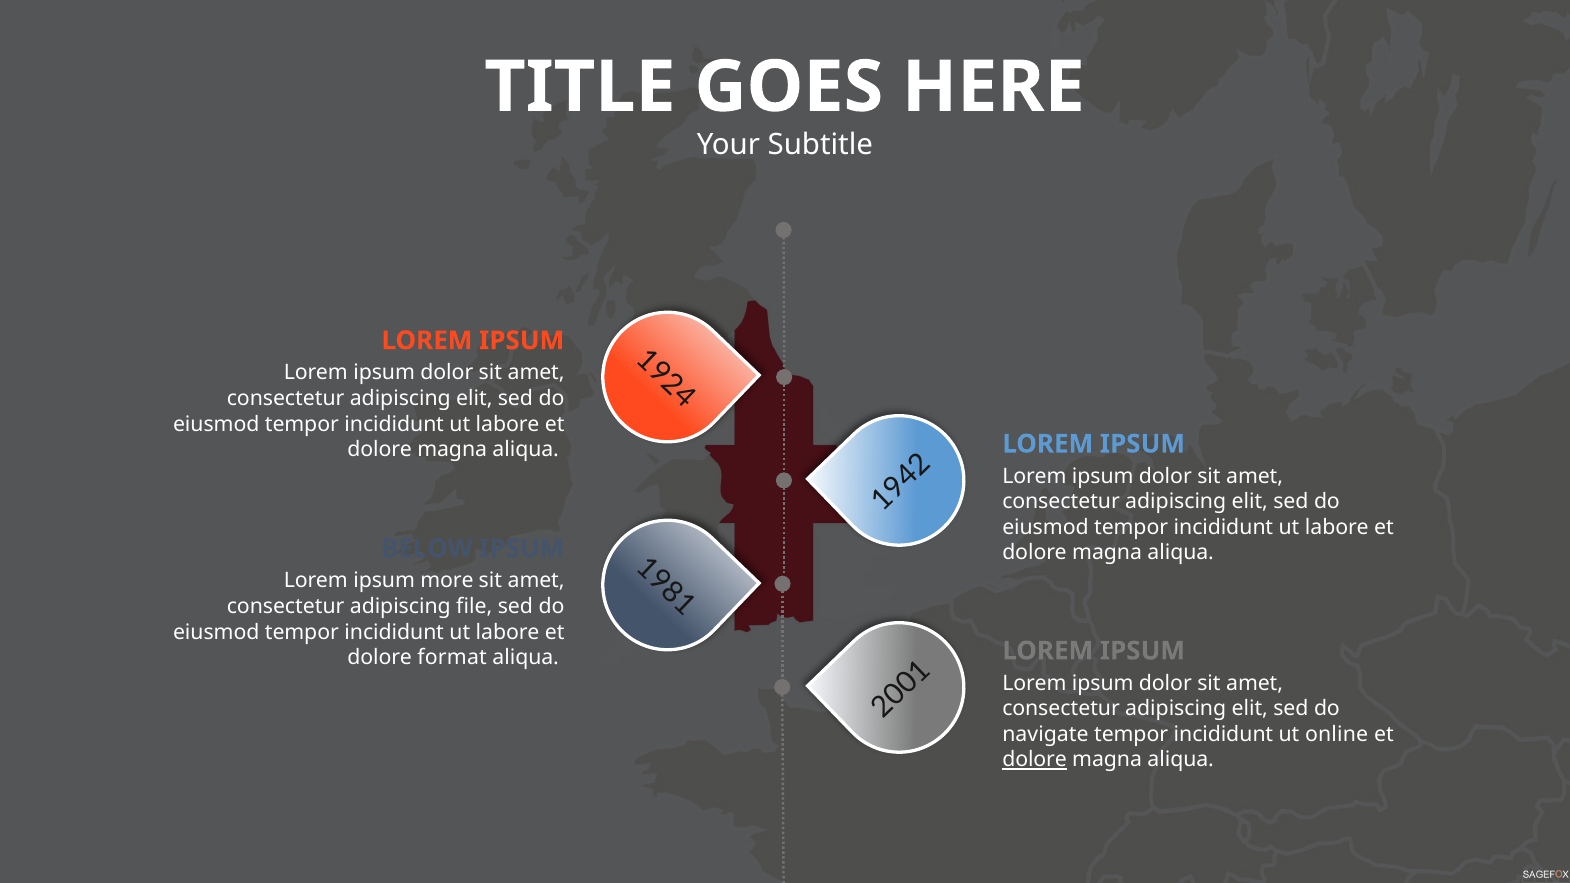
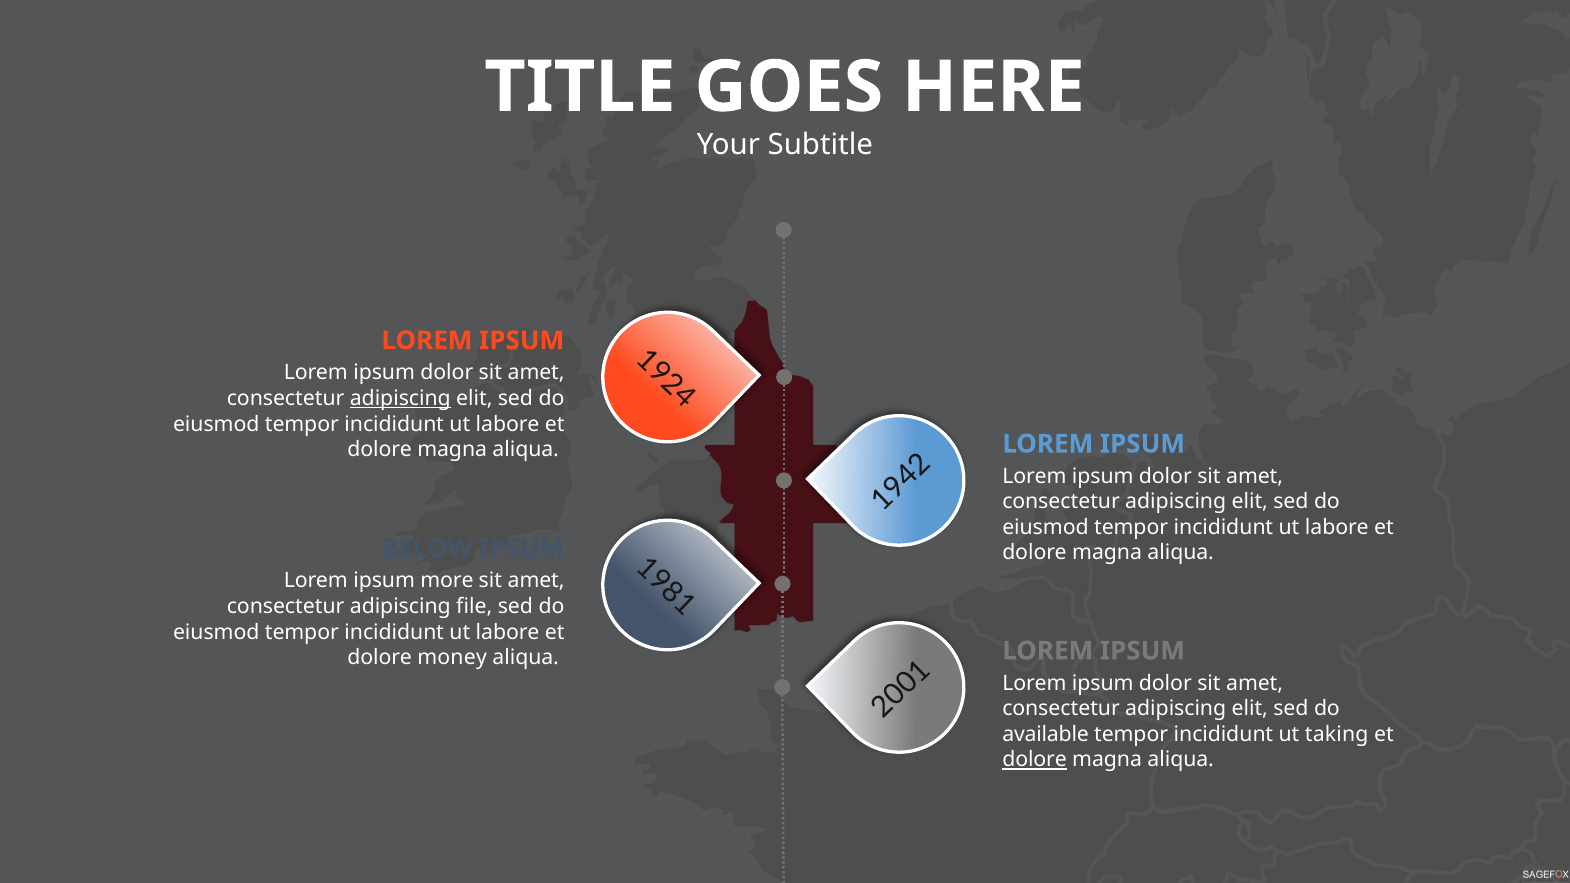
adipiscing at (400, 399) underline: none -> present
format: format -> money
navigate: navigate -> available
online: online -> taking
